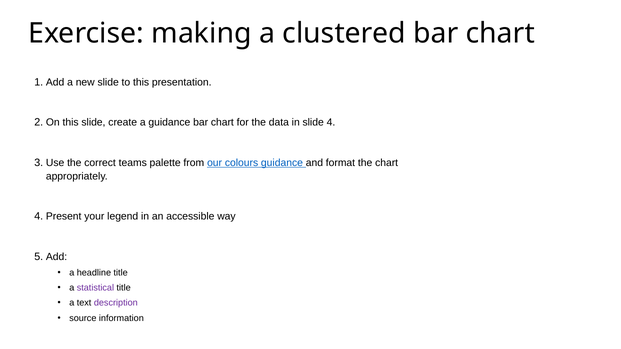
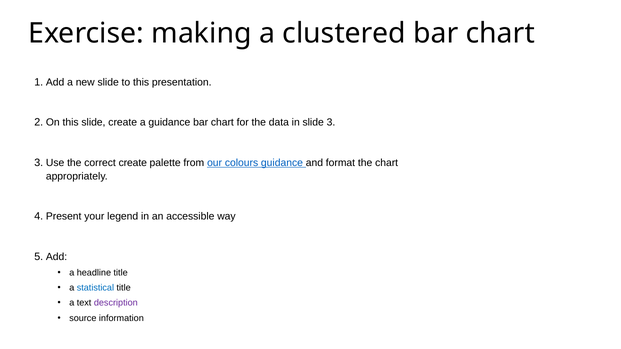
slide 4: 4 -> 3
correct teams: teams -> create
statistical colour: purple -> blue
